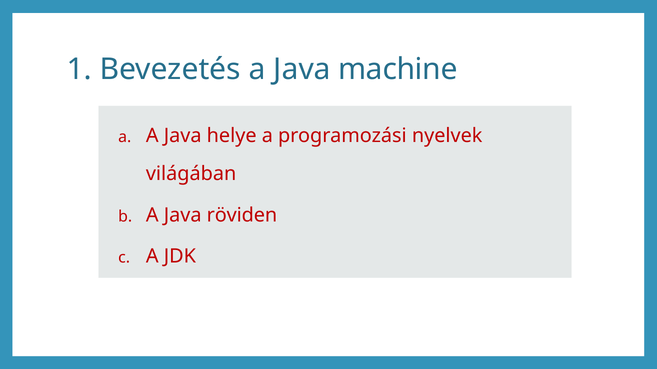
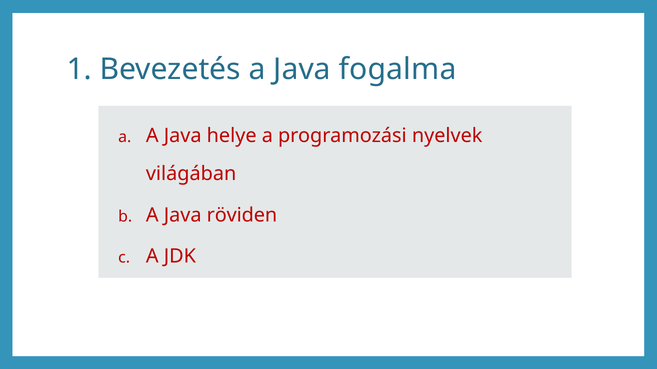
machine: machine -> fogalma
